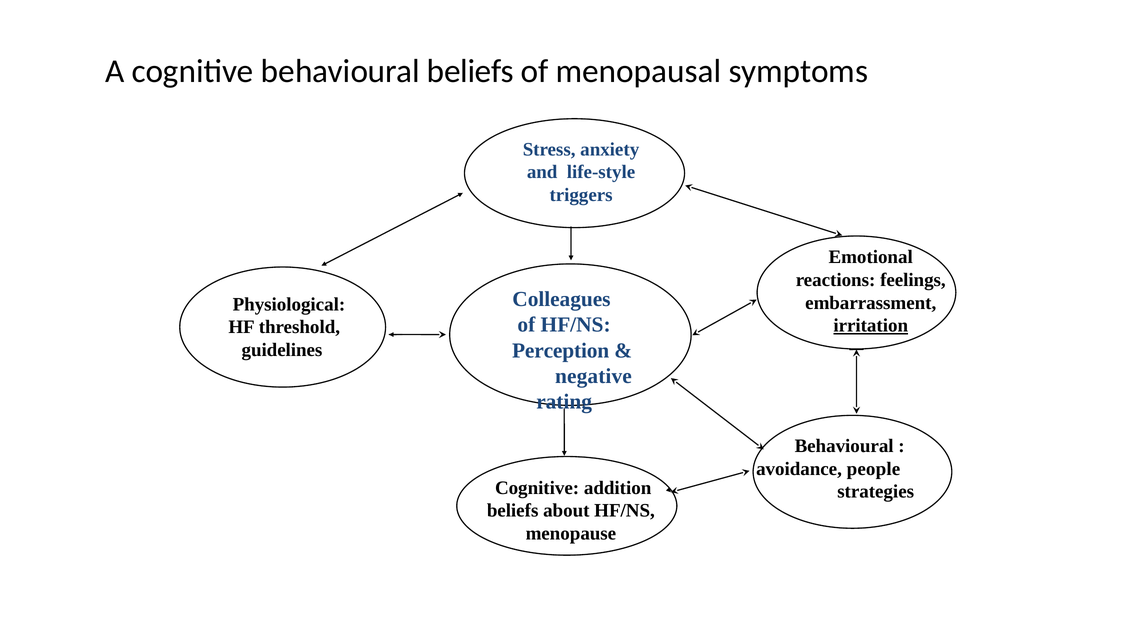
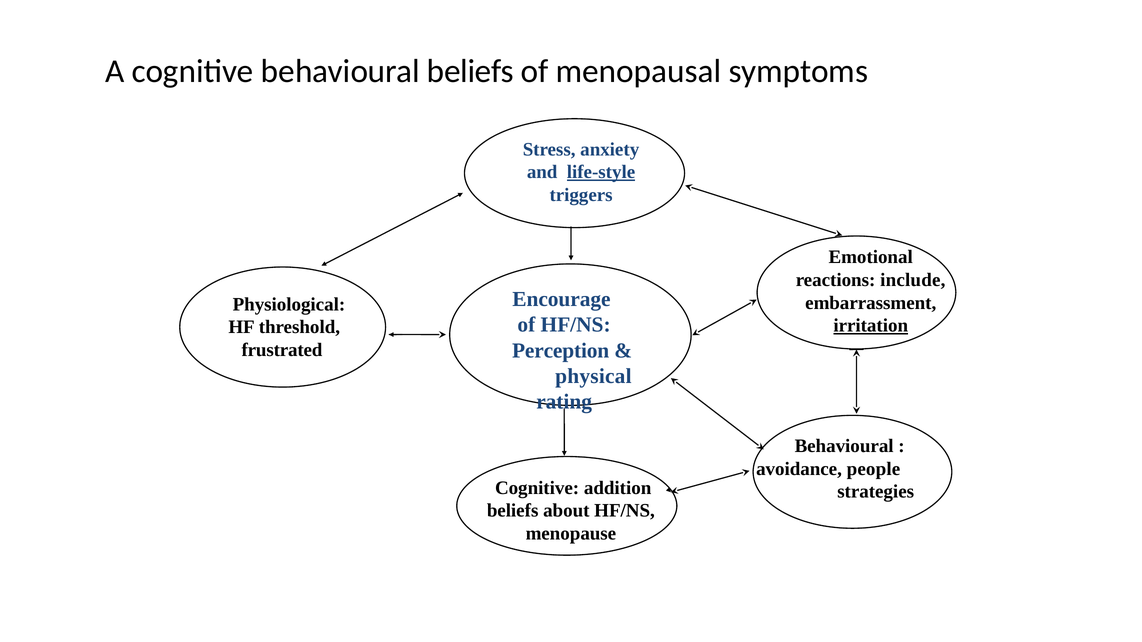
life-style underline: none -> present
feelings: feelings -> include
Colleagues: Colleagues -> Encourage
guidelines: guidelines -> frustrated
negative: negative -> physical
